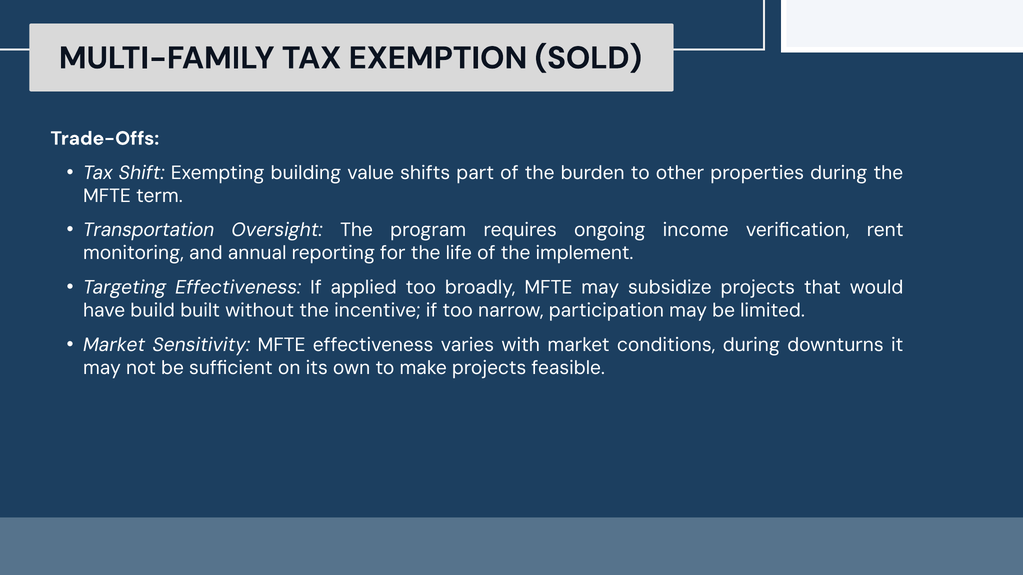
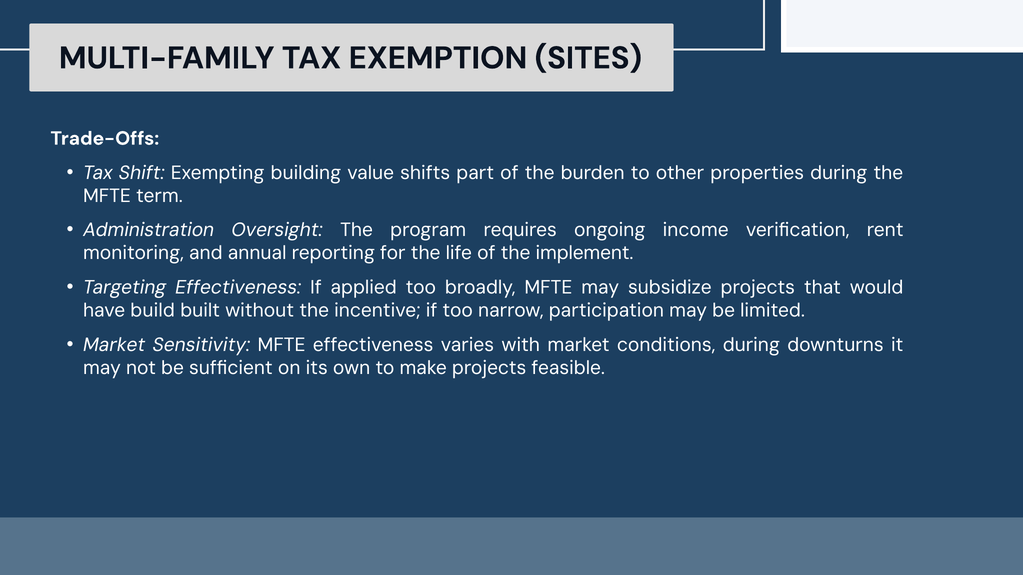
SOLD: SOLD -> SITES
Transportation: Transportation -> Administration
